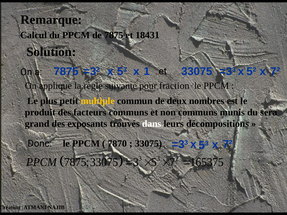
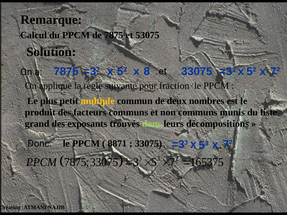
18431: 18431 -> 53075
1: 1 -> 8
sera: sera -> liste
dans colour: white -> light green
7870: 7870 -> 8871
